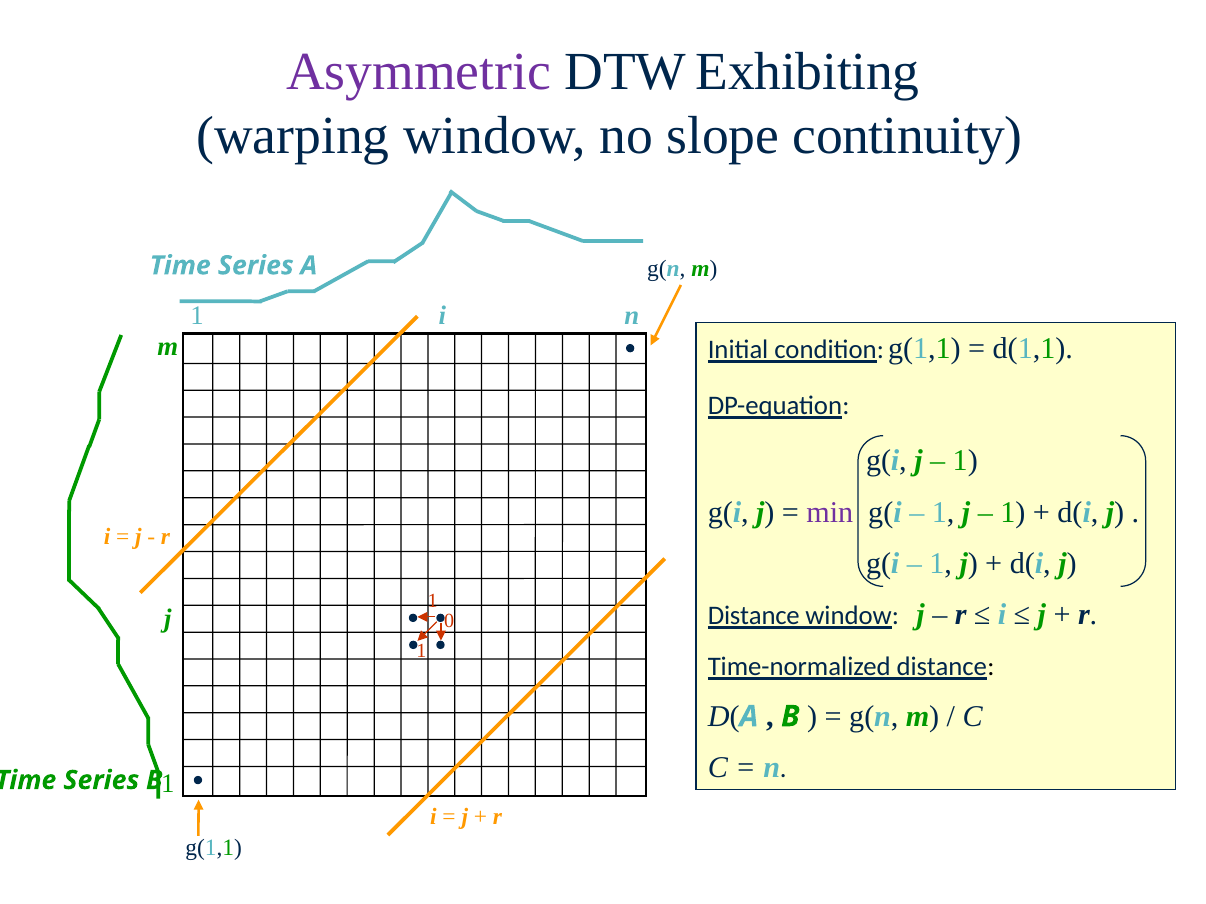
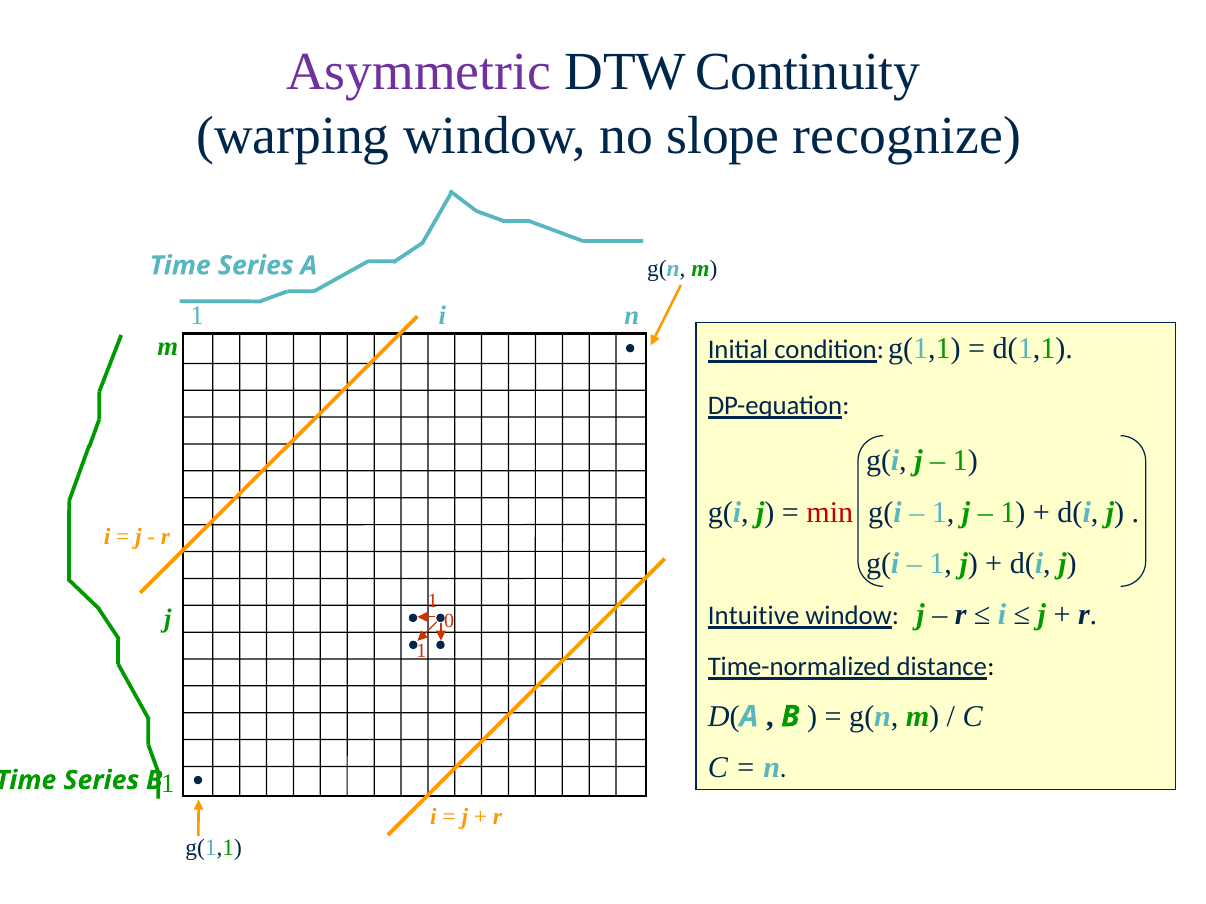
Exhibiting: Exhibiting -> Continuity
continuity: continuity -> recognize
min colour: purple -> red
Distance at (754, 616): Distance -> Intuitive
